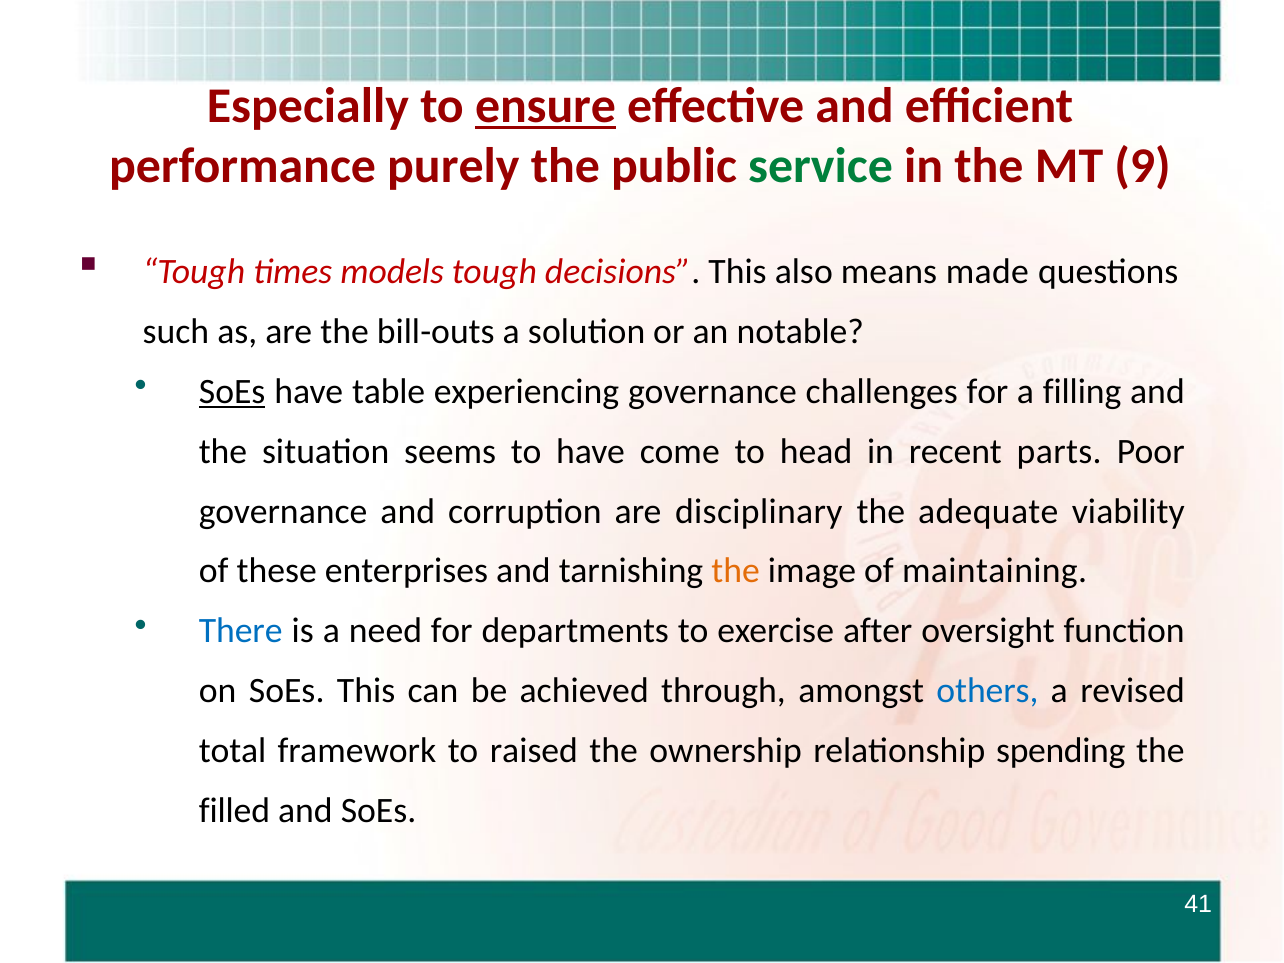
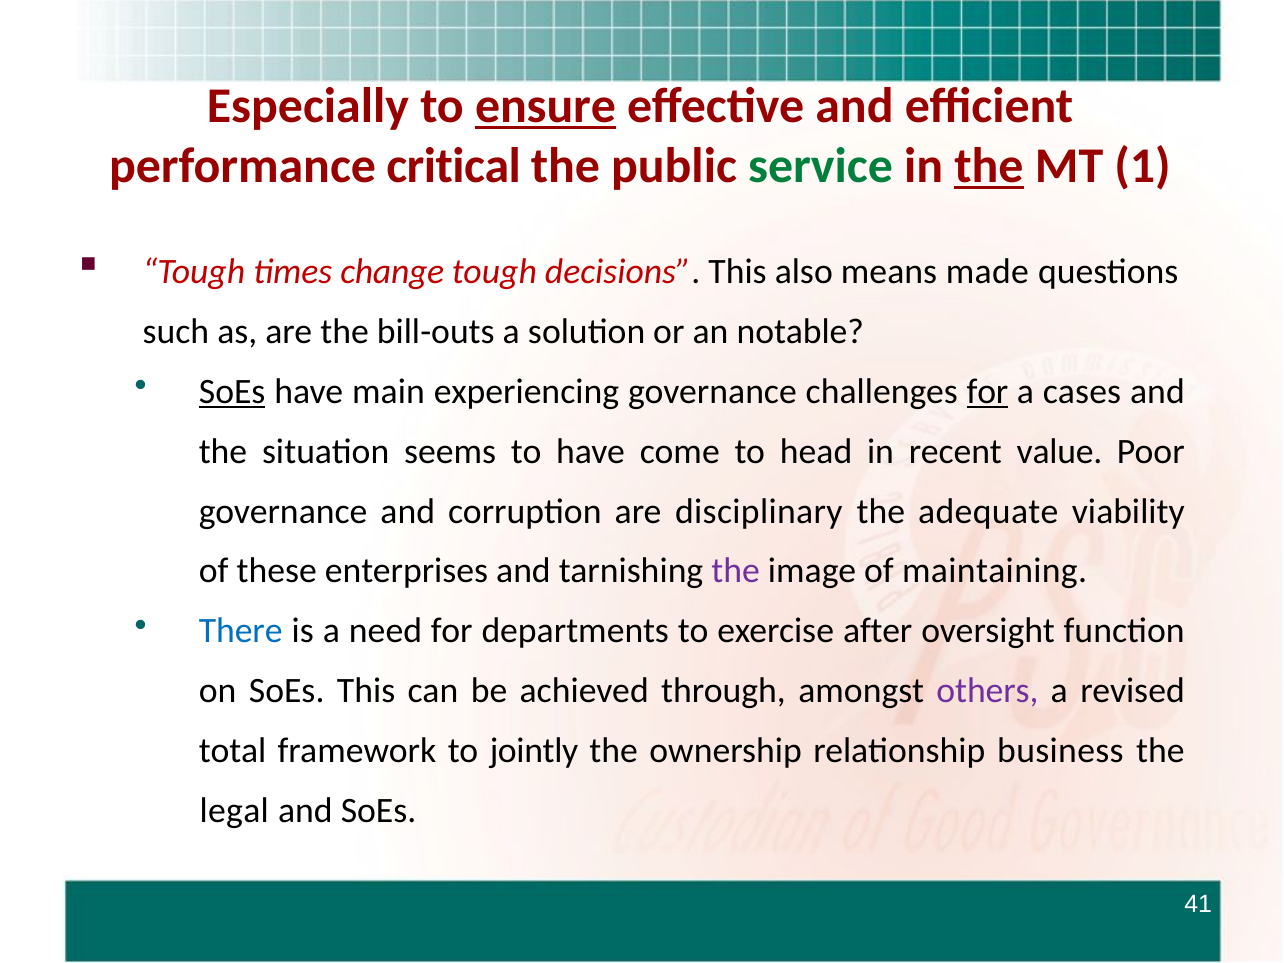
purely: purely -> critical
the at (989, 166) underline: none -> present
9: 9 -> 1
models: models -> change
table: table -> main
for at (987, 391) underline: none -> present
filling: filling -> cases
parts: parts -> value
the at (736, 571) colour: orange -> purple
others colour: blue -> purple
raised: raised -> jointly
spending: spending -> business
filled: filled -> legal
